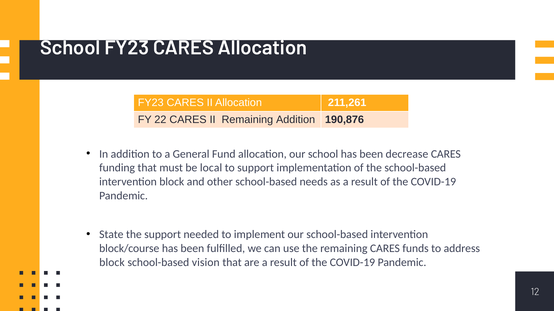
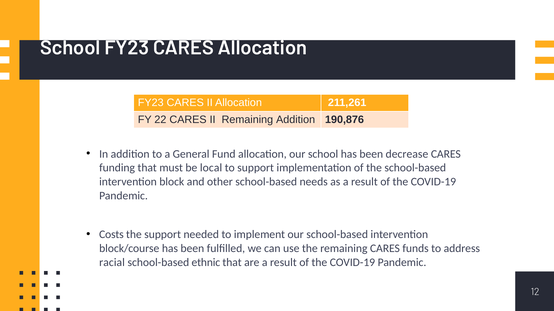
State: State -> Costs
block at (112, 263): block -> racial
vision: vision -> ethnic
